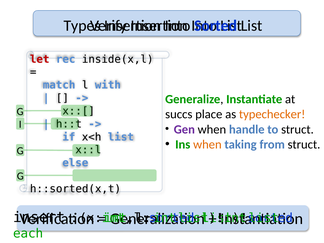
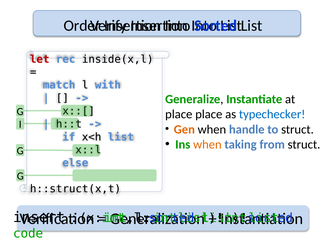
Types: Types -> Order
succs at (179, 114): succs -> place
typechecker colour: orange -> blue
Gen colour: purple -> orange
h::sorted(x,t: h::sorted(x,t -> h::struct(x,t
each: each -> code
